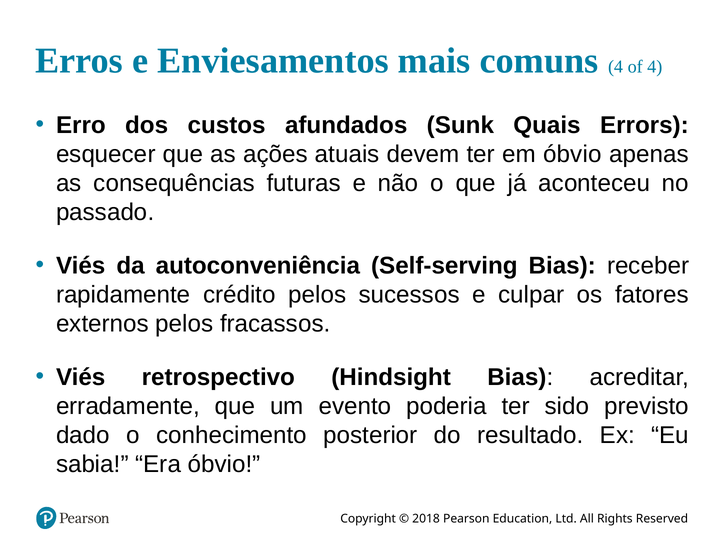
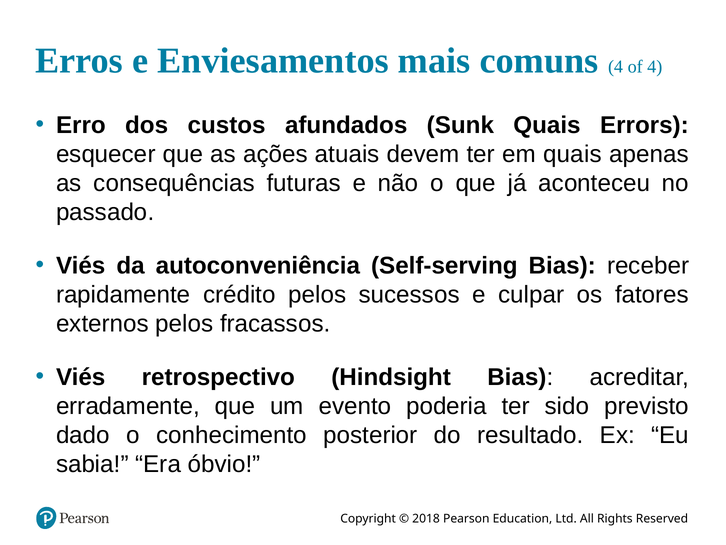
em óbvio: óbvio -> quais
